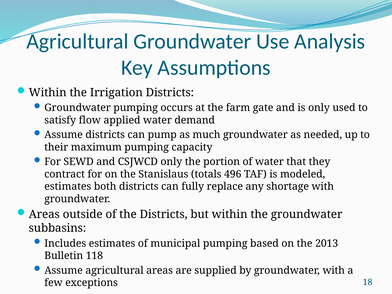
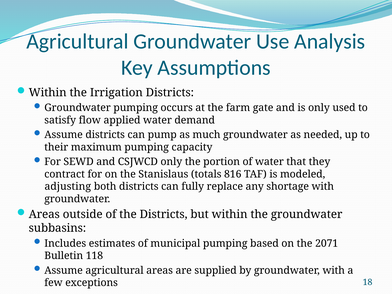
496: 496 -> 816
estimates at (68, 187): estimates -> adjusting
2013: 2013 -> 2071
